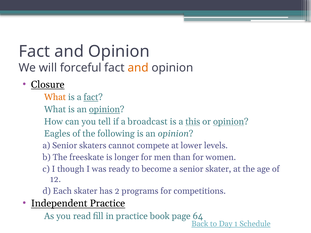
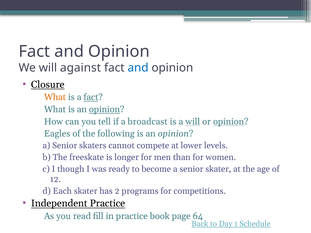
forceful: forceful -> against
and at (138, 68) colour: orange -> blue
a this: this -> will
